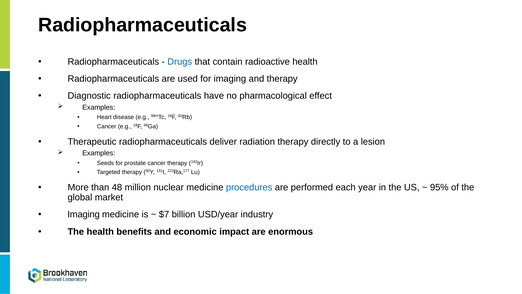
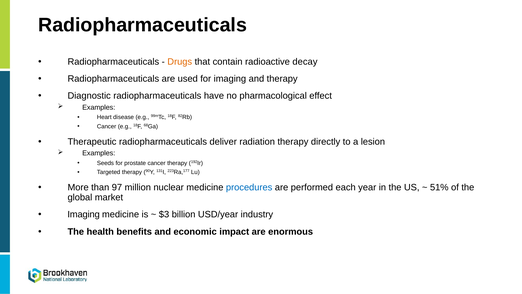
Drugs colour: blue -> orange
radioactive health: health -> decay
48: 48 -> 97
95%: 95% -> 51%
$7: $7 -> $3
